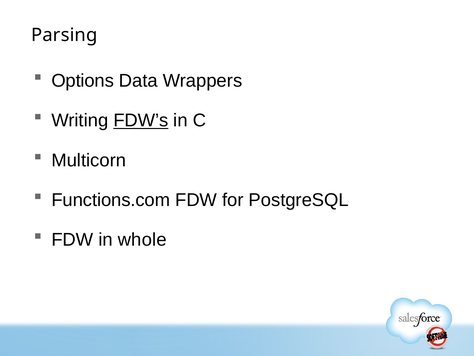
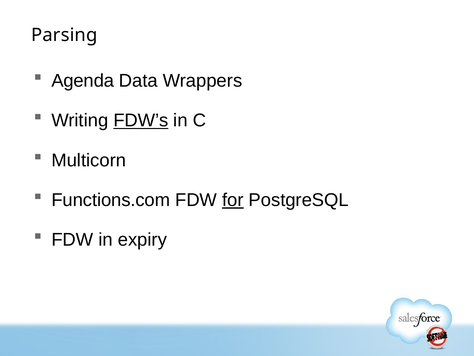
Options: Options -> Agenda
for underline: none -> present
whole: whole -> expiry
